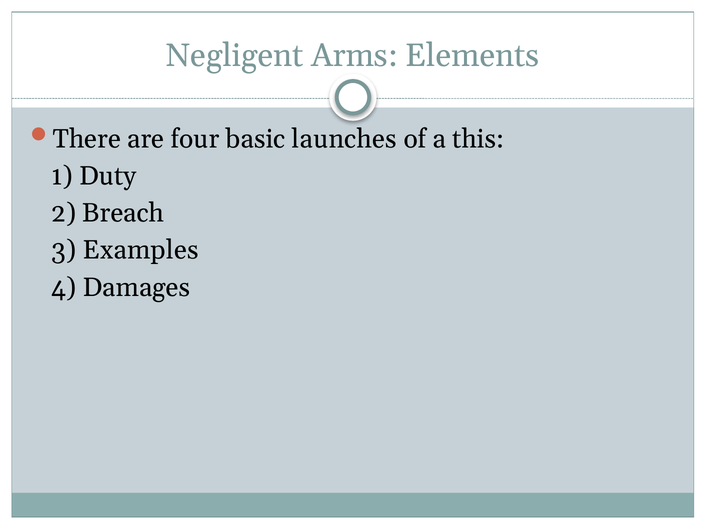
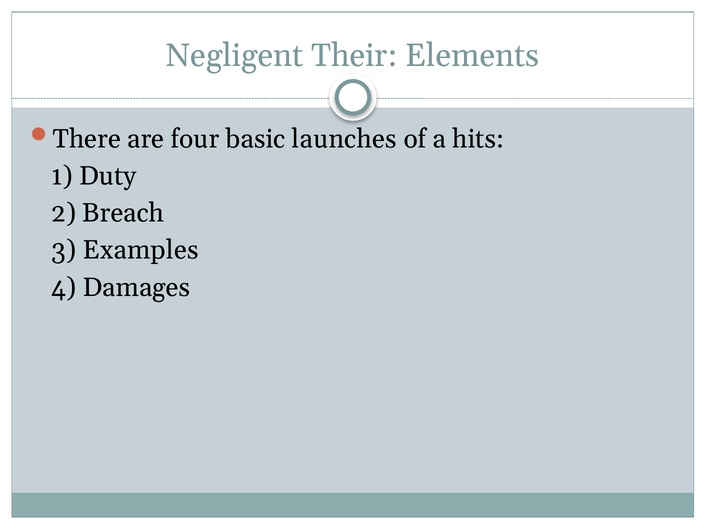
Arms: Arms -> Their
this: this -> hits
